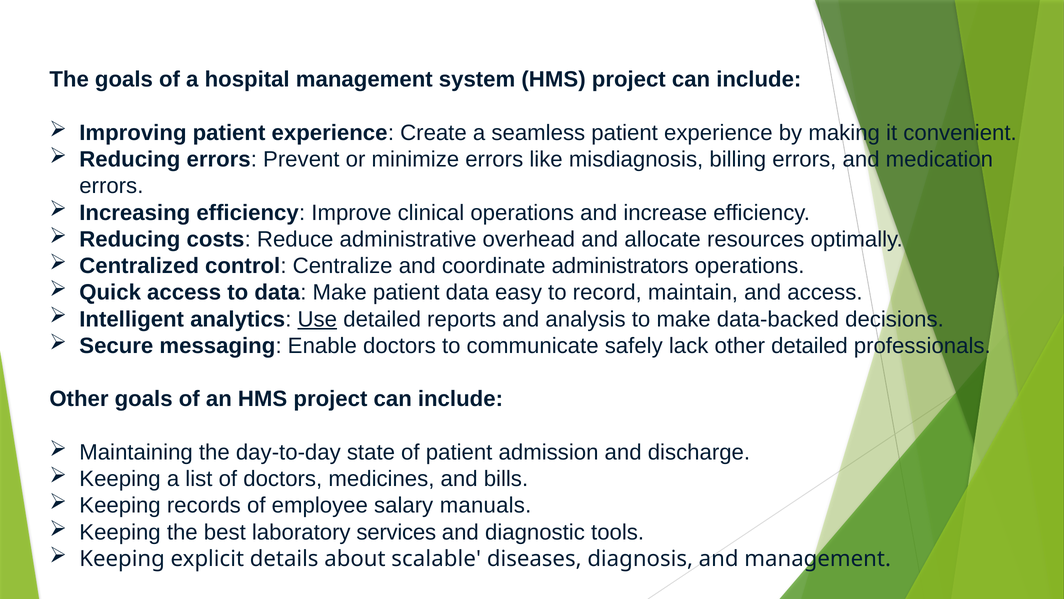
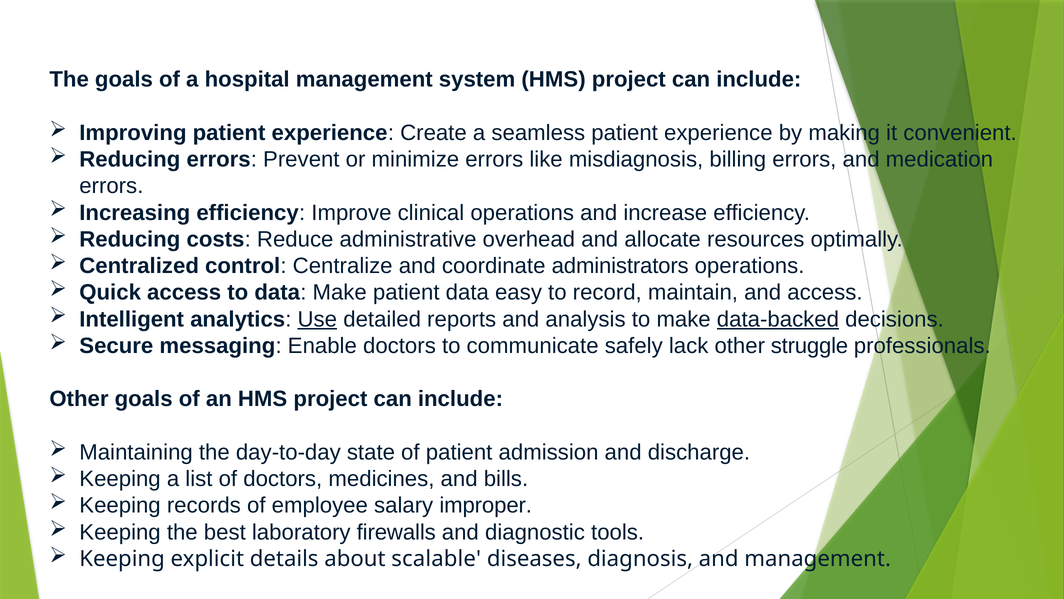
data-backed underline: none -> present
other detailed: detailed -> struggle
manuals: manuals -> improper
services: services -> firewalls
